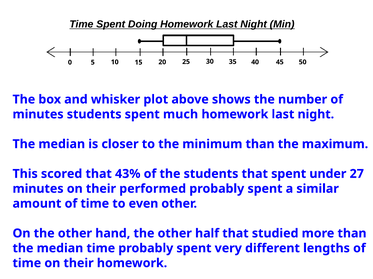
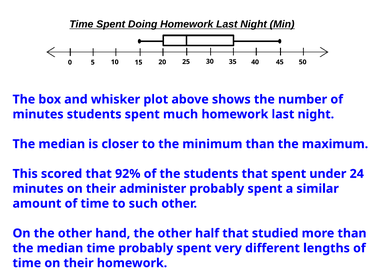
43%: 43% -> 92%
27: 27 -> 24
performed: performed -> administer
even: even -> such
